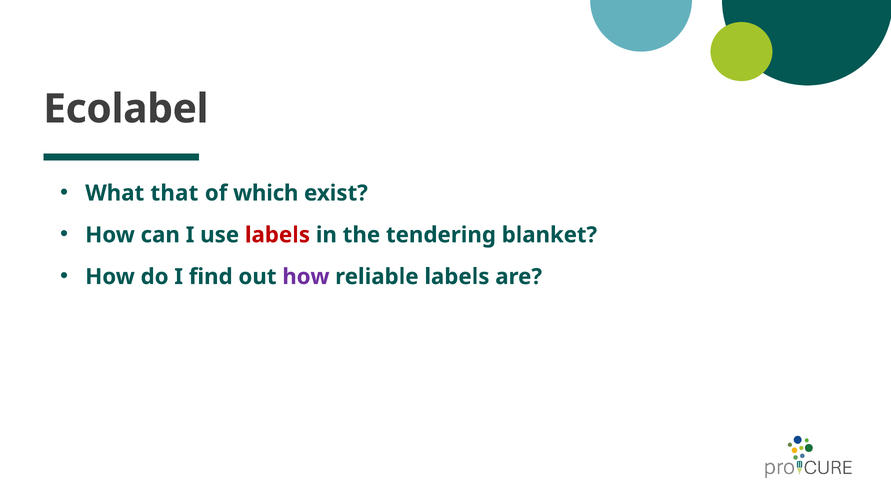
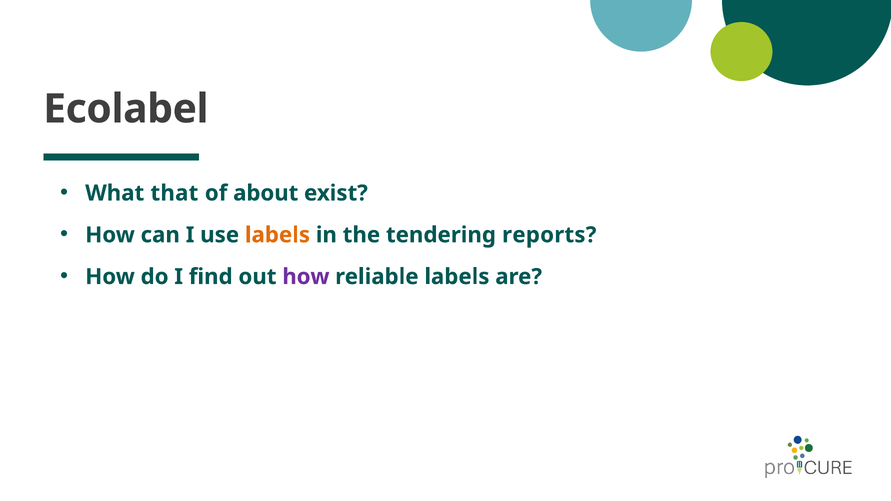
which: which -> about
labels at (277, 235) colour: red -> orange
blanket: blanket -> reports
